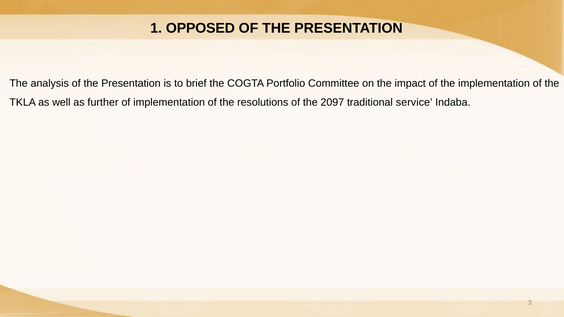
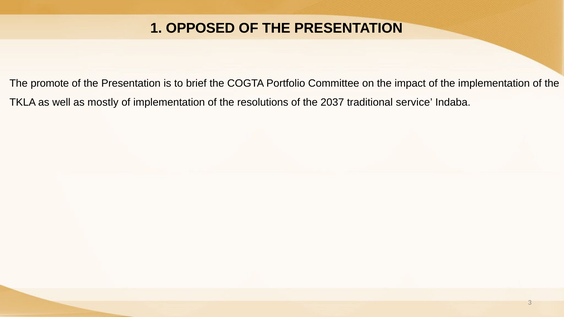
analysis: analysis -> promote
further: further -> mostly
2097: 2097 -> 2037
